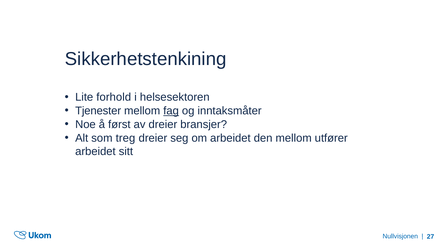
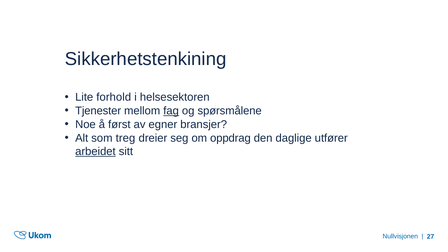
inntaksmåter: inntaksmåter -> spørsmålene
av dreier: dreier -> egner
om arbeidet: arbeidet -> oppdrag
den mellom: mellom -> daglige
arbeidet at (95, 152) underline: none -> present
